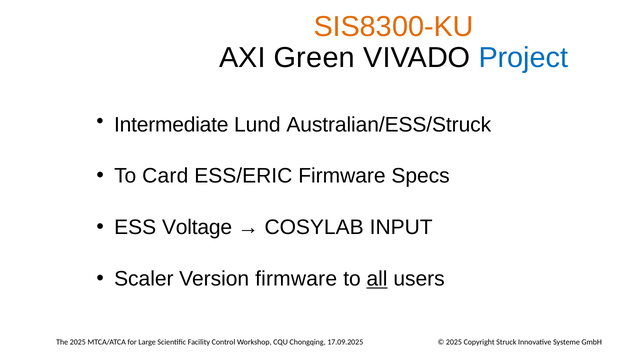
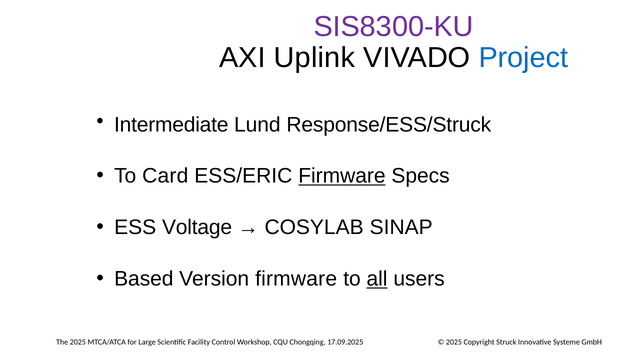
SIS8300-KU colour: orange -> purple
Green: Green -> Uplink
Australian/ESS/Struck: Australian/ESS/Struck -> Response/ESS/Struck
Firmware at (342, 176) underline: none -> present
INPUT: INPUT -> SINAP
Scaler: Scaler -> Based
